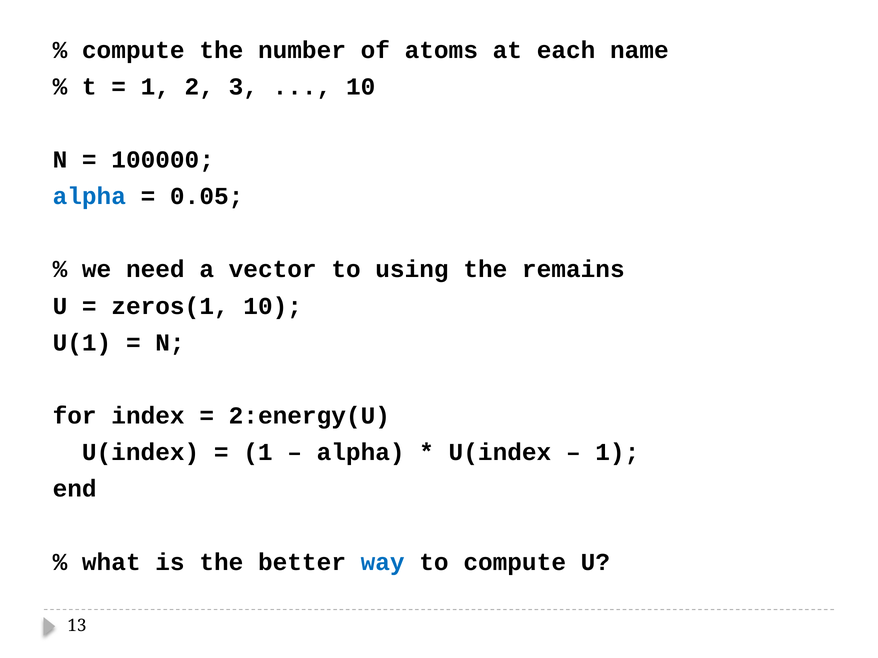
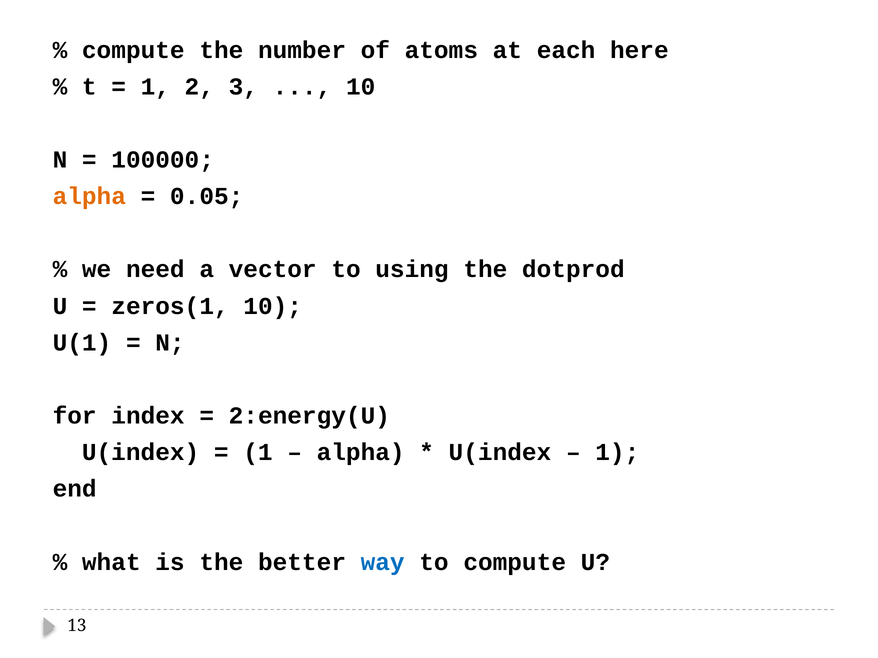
name: name -> here
alpha at (89, 196) colour: blue -> orange
remains: remains -> dotprod
